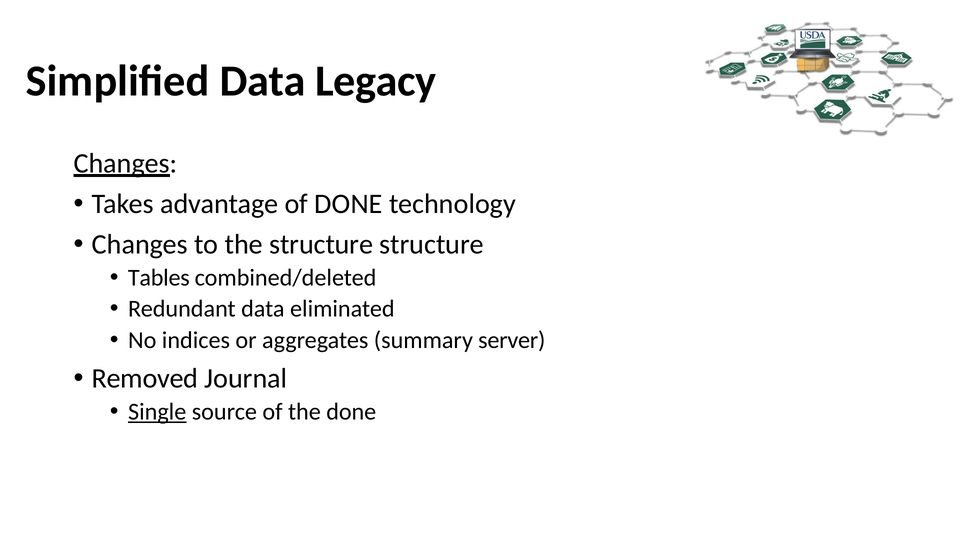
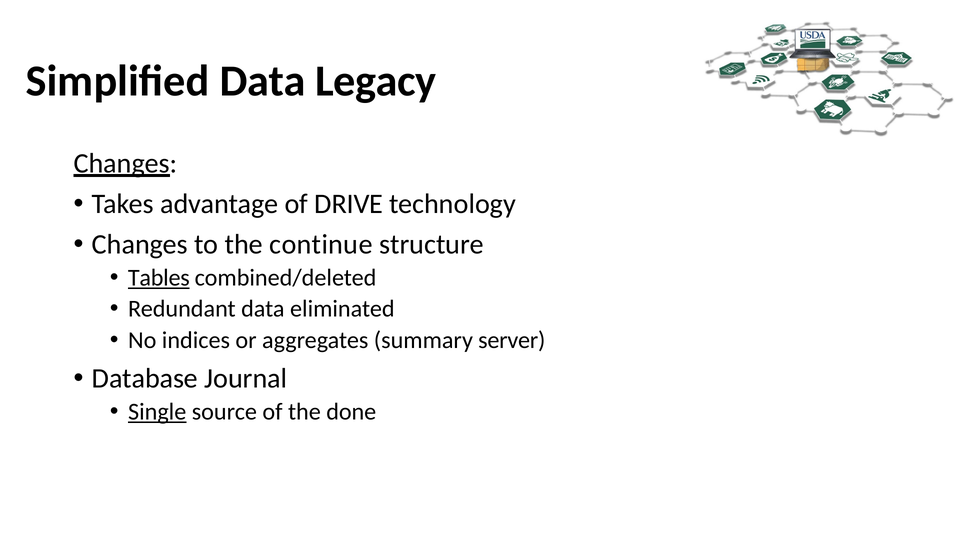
of DONE: DONE -> DRIVE
the structure: structure -> continue
Tables underline: none -> present
Removed: Removed -> Database
